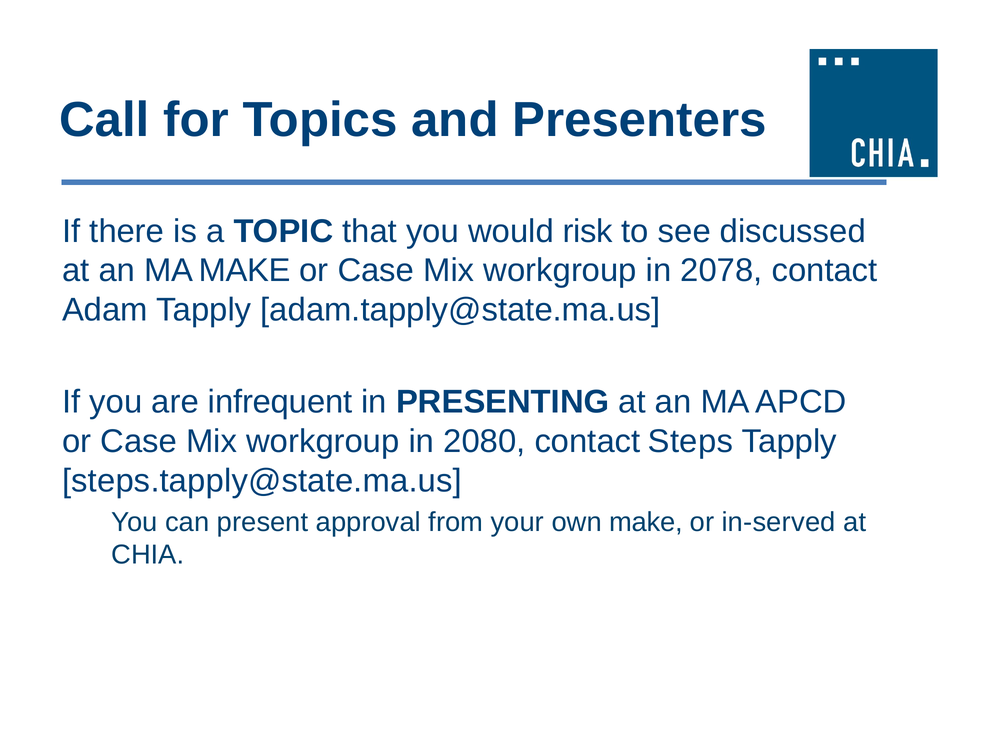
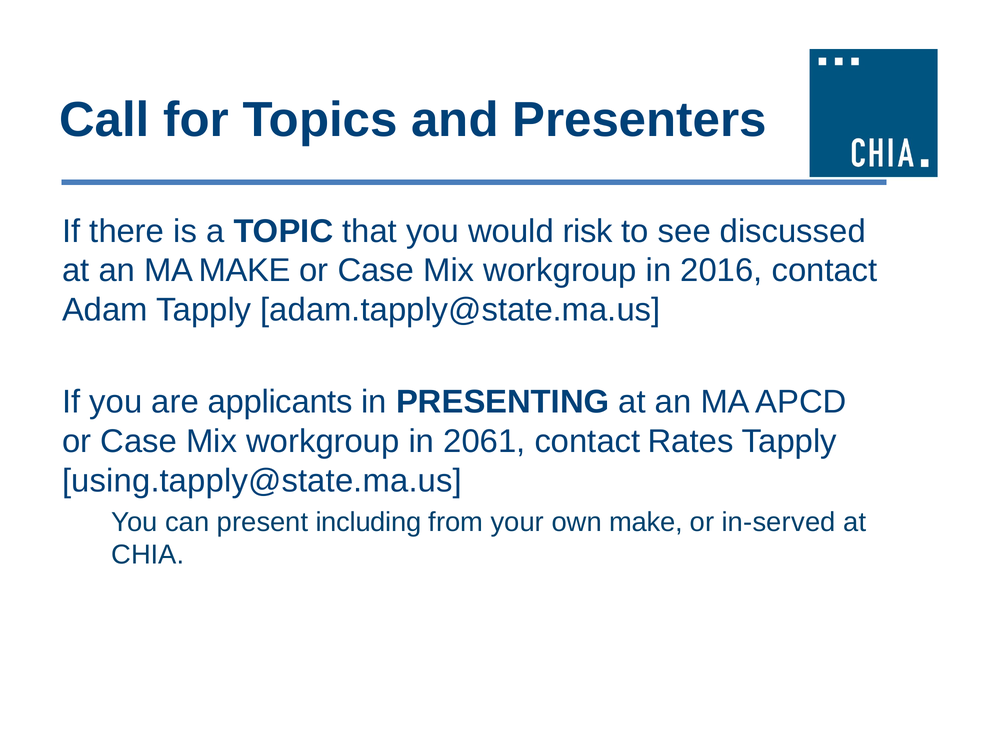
2078: 2078 -> 2016
infrequent: infrequent -> applicants
2080: 2080 -> 2061
Steps: Steps -> Rates
steps.tapply@state.ma.us: steps.tapply@state.ma.us -> using.tapply@state.ma.us
approval: approval -> including
